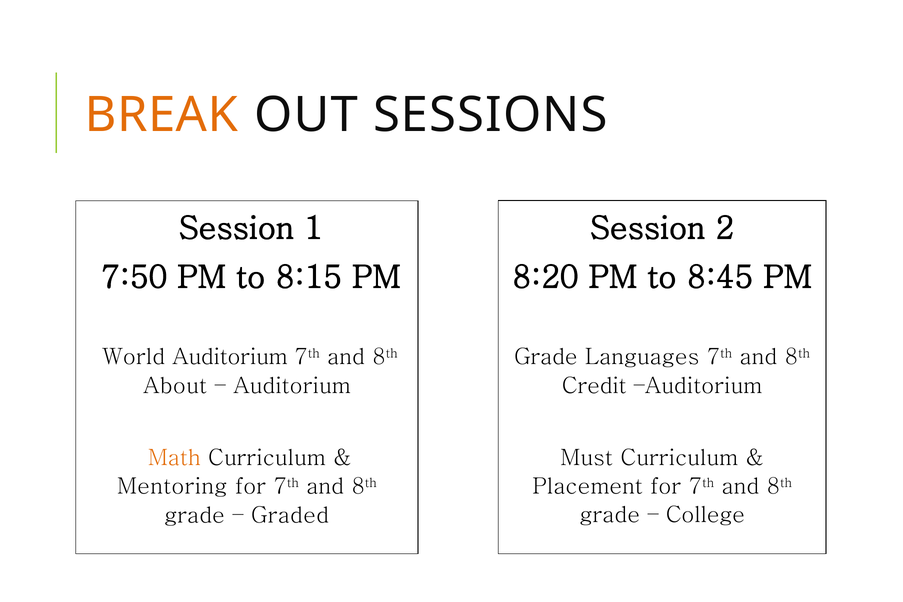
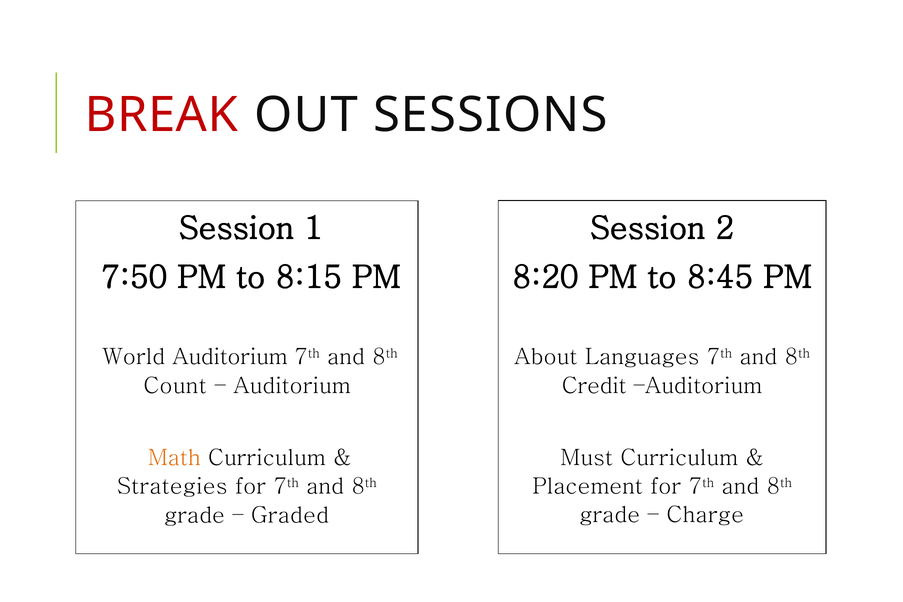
BREAK colour: orange -> red
Grade at (546, 357): Grade -> About
About: About -> Count
Mentoring: Mentoring -> Strategies
College: College -> Charge
